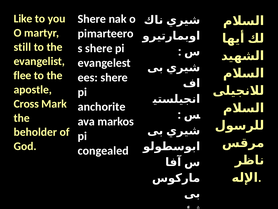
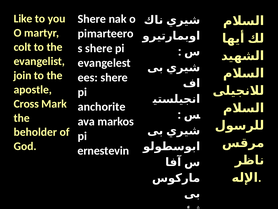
still: still -> colt
flee: flee -> join
congealed: congealed -> ernestevin
